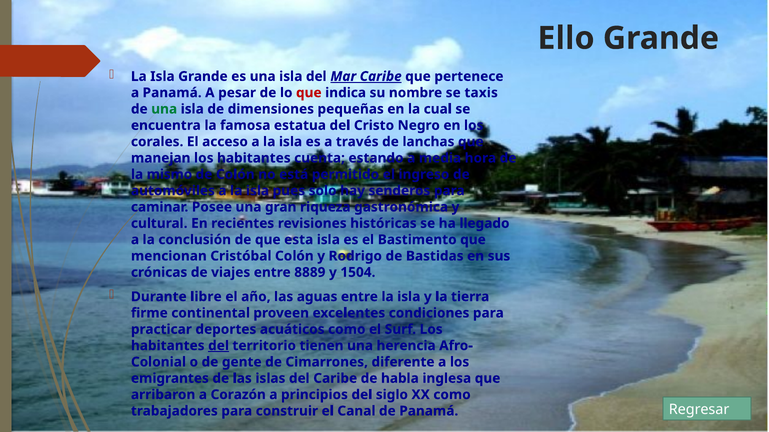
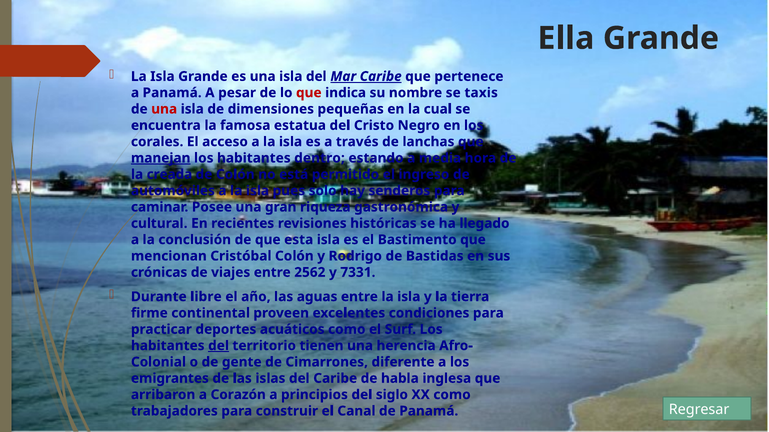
Ello: Ello -> Ella
una at (164, 109) colour: green -> red
manejan underline: none -> present
cuenta: cuenta -> dentro
mismo: mismo -> creada
8889: 8889 -> 2562
1504: 1504 -> 7331
